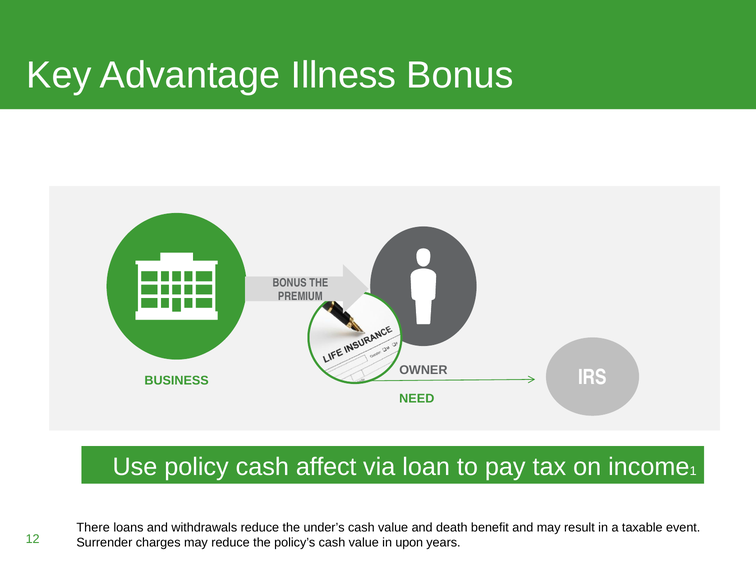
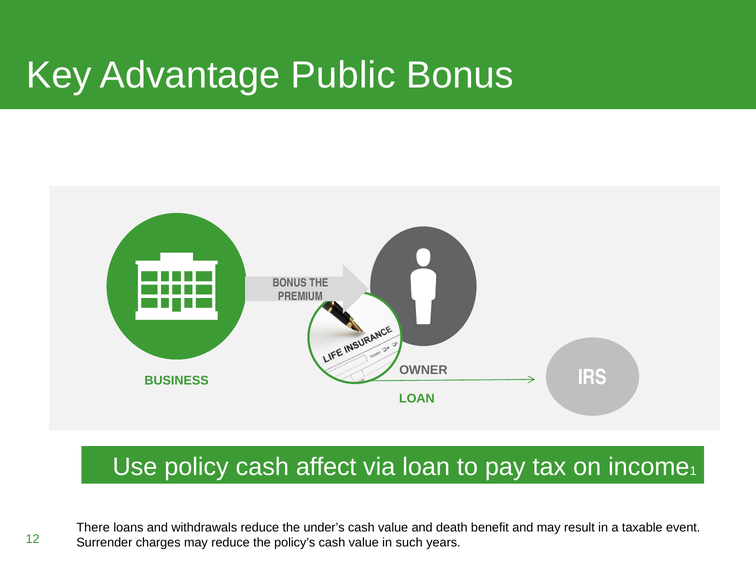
Illness: Illness -> Public
NEED at (417, 398): NEED -> LOAN
upon: upon -> such
